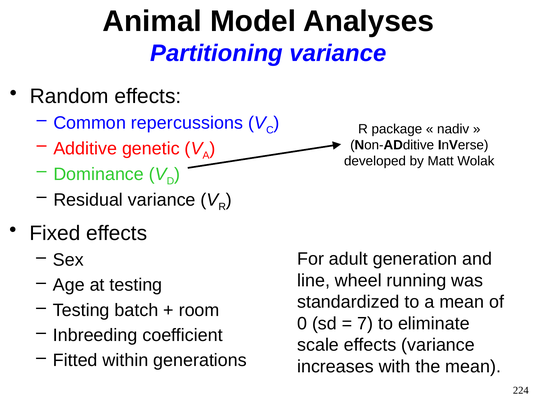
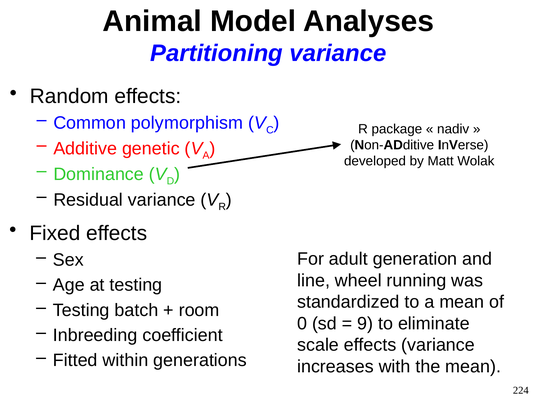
repercussions: repercussions -> polymorphism
7: 7 -> 9
